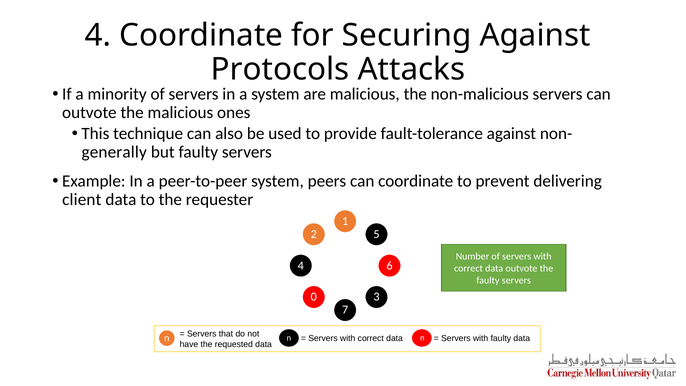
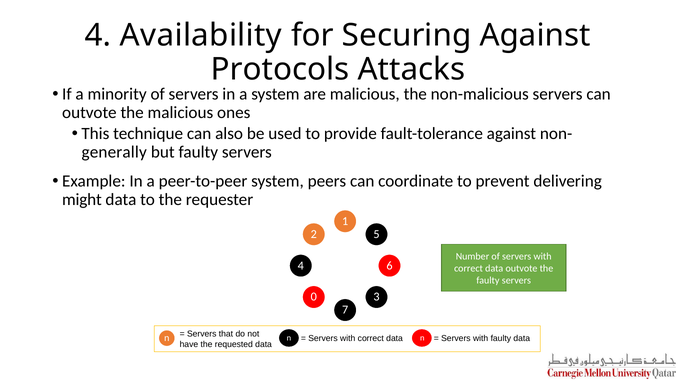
4 Coordinate: Coordinate -> Availability
client: client -> might
